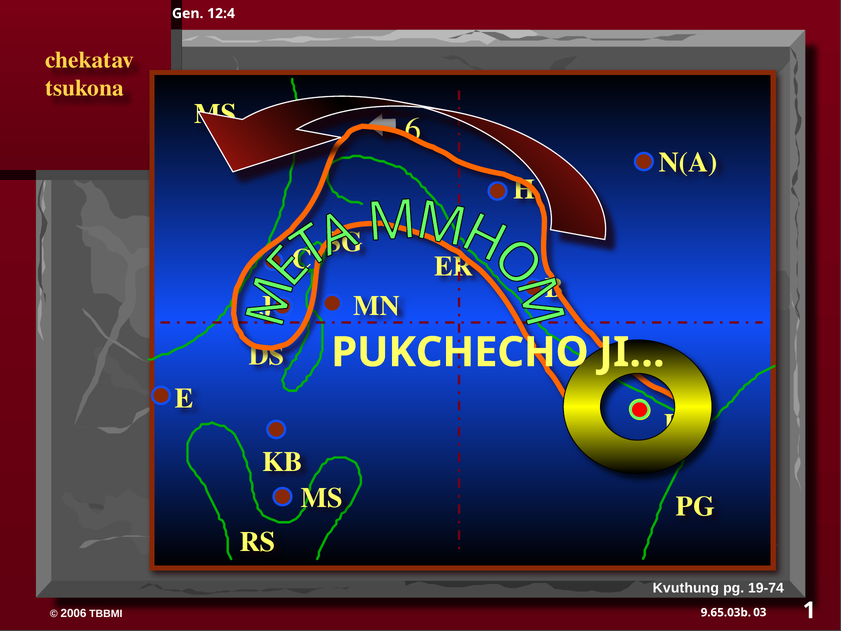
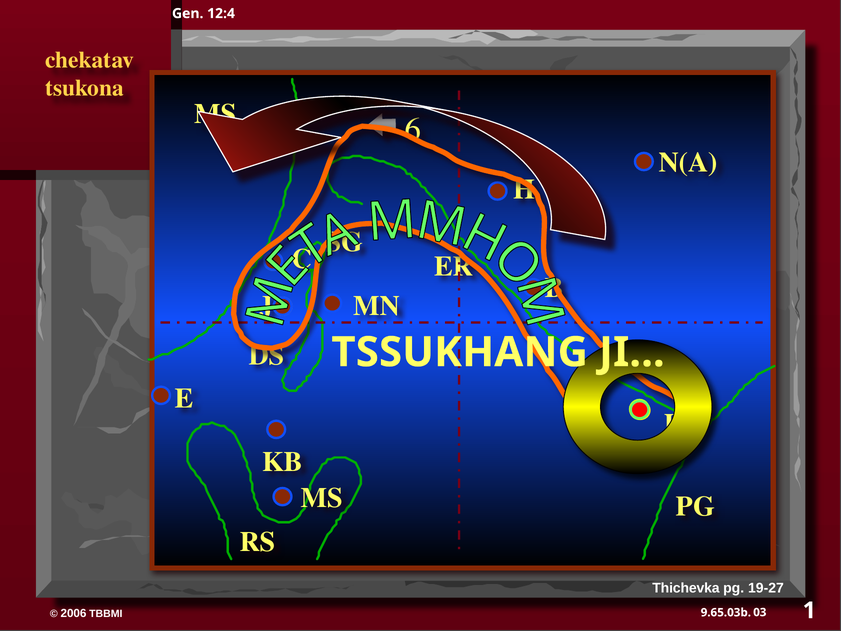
PUKCHECHO: PUKCHECHO -> TSSUKHANG
Kvuthung: Kvuthung -> Thichevka
19-74: 19-74 -> 19-27
